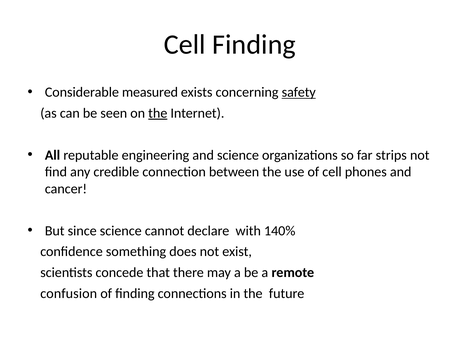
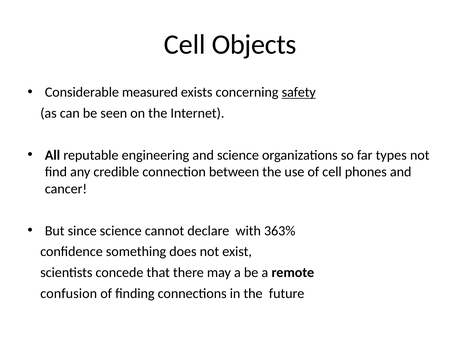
Cell Finding: Finding -> Objects
the at (158, 113) underline: present -> none
strips: strips -> types
140%: 140% -> 363%
